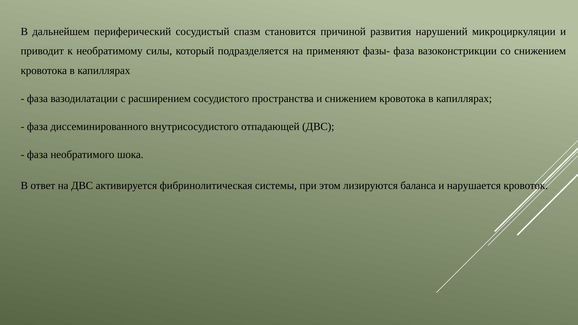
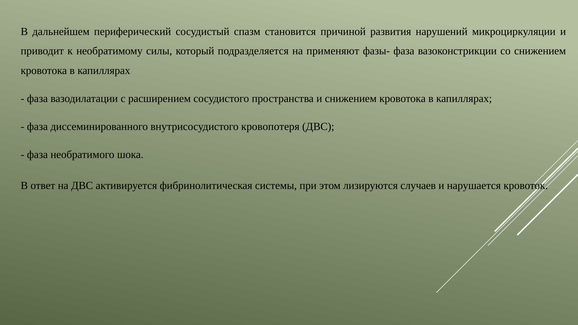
отпадающей: отпадающей -> кровопотеря
баланса: баланса -> случаев
